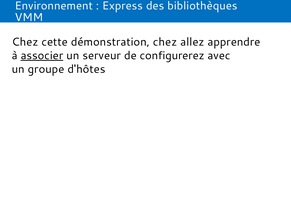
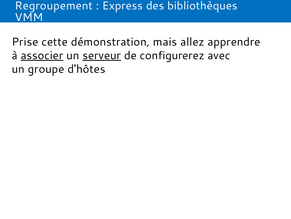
Environnement: Environnement -> Regroupement
Chez at (25, 42): Chez -> Prise
démonstration chez: chez -> mais
serveur underline: none -> present
